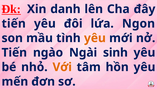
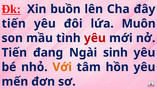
danh: danh -> buồn
Ngon: Ngon -> Muôn
yêu at (95, 38) colour: orange -> red
ngào: ngào -> đang
